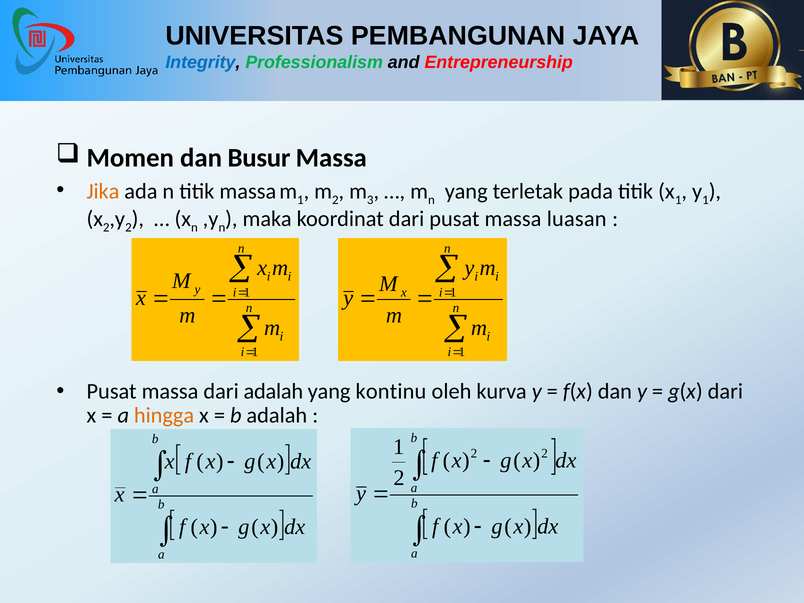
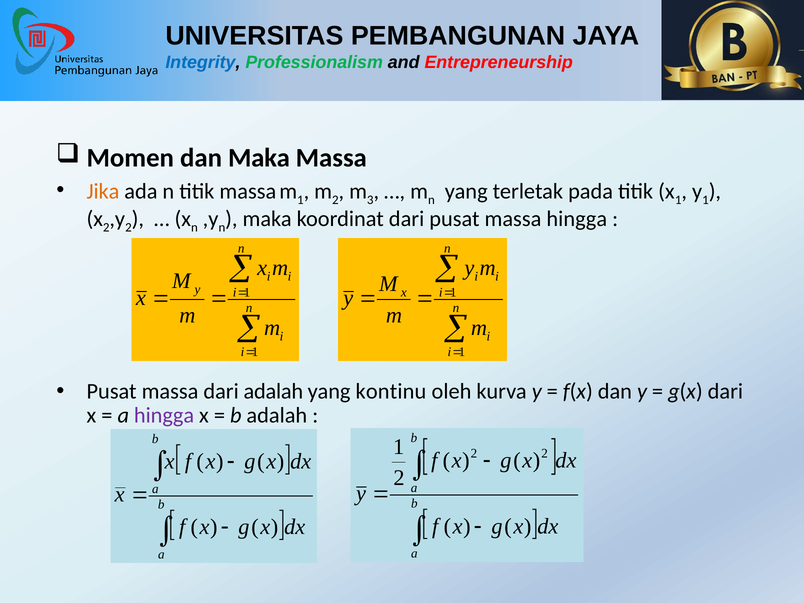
dan Busur: Busur -> Maka
massa luasan: luasan -> hingga
hingga at (164, 415) colour: orange -> purple
